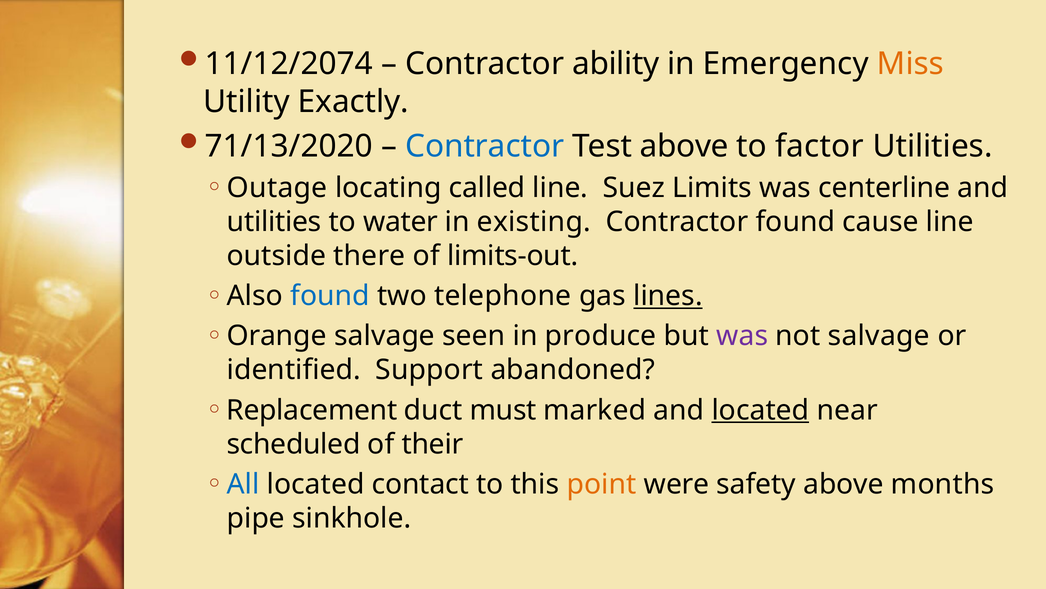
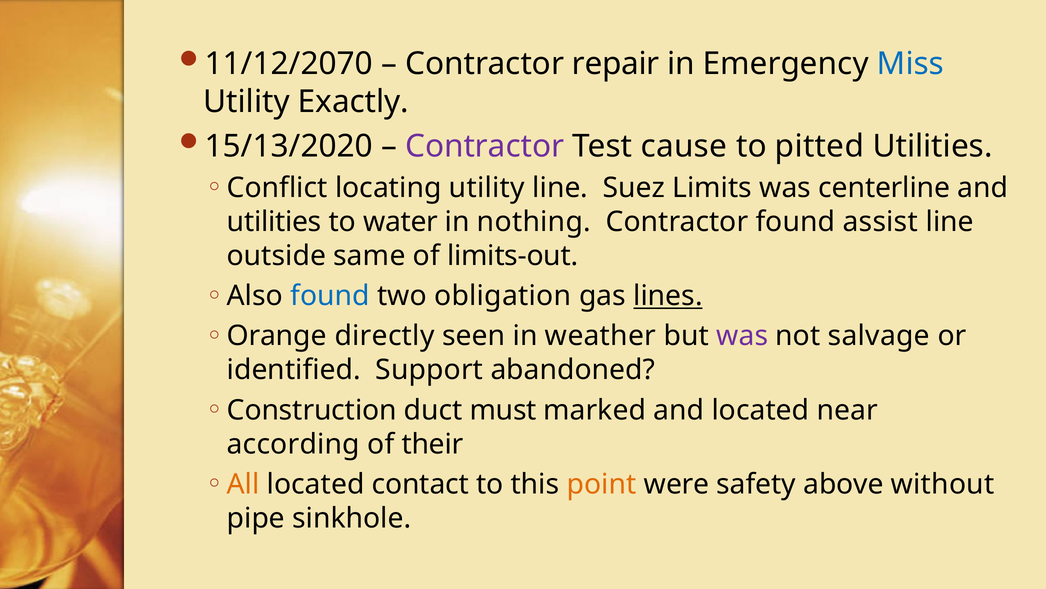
11/12/2074: 11/12/2074 -> 11/12/2070
ability: ability -> repair
Miss colour: orange -> blue
71/13/2020: 71/13/2020 -> 15/13/2020
Contractor at (485, 146) colour: blue -> purple
Test above: above -> cause
factor: factor -> pitted
Outage: Outage -> Conflict
locating called: called -> utility
existing: existing -> nothing
cause: cause -> assist
there: there -> same
telephone: telephone -> obligation
Orange salvage: salvage -> directly
produce: produce -> weather
Replacement: Replacement -> Construction
located at (760, 410) underline: present -> none
scheduled: scheduled -> according
All colour: blue -> orange
months: months -> without
